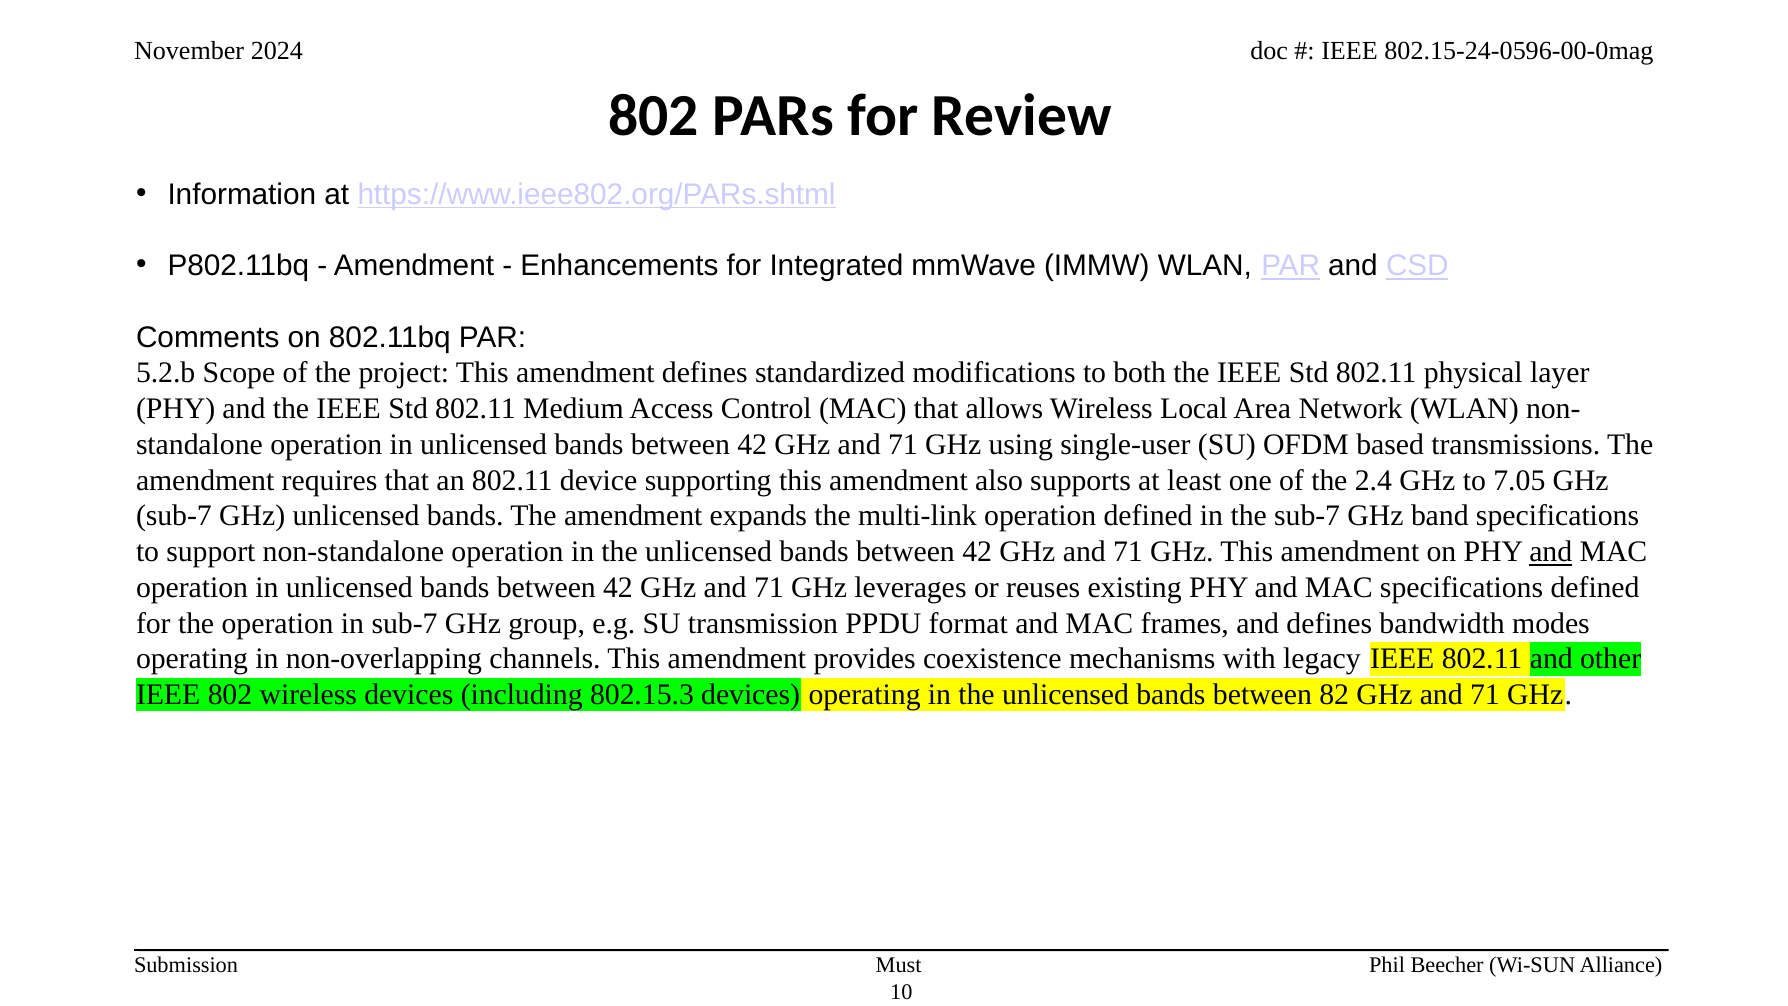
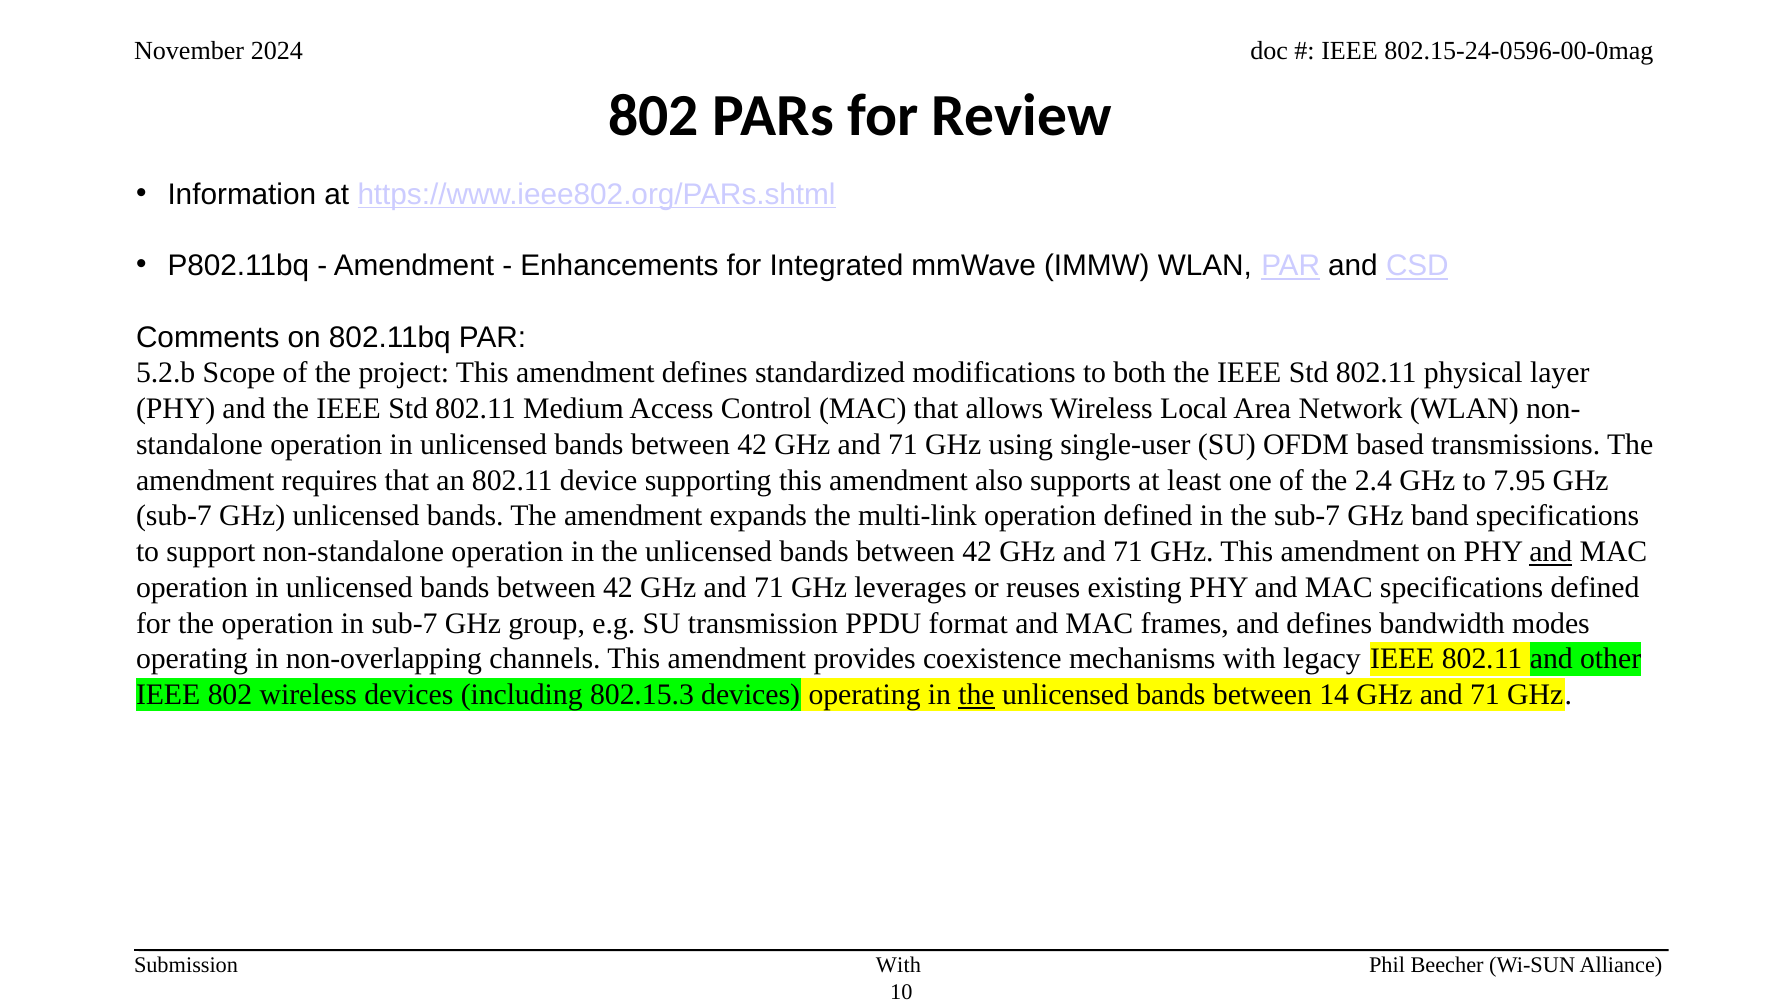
7.05: 7.05 -> 7.95
the at (977, 695) underline: none -> present
82: 82 -> 14
Must at (899, 965): Must -> With
